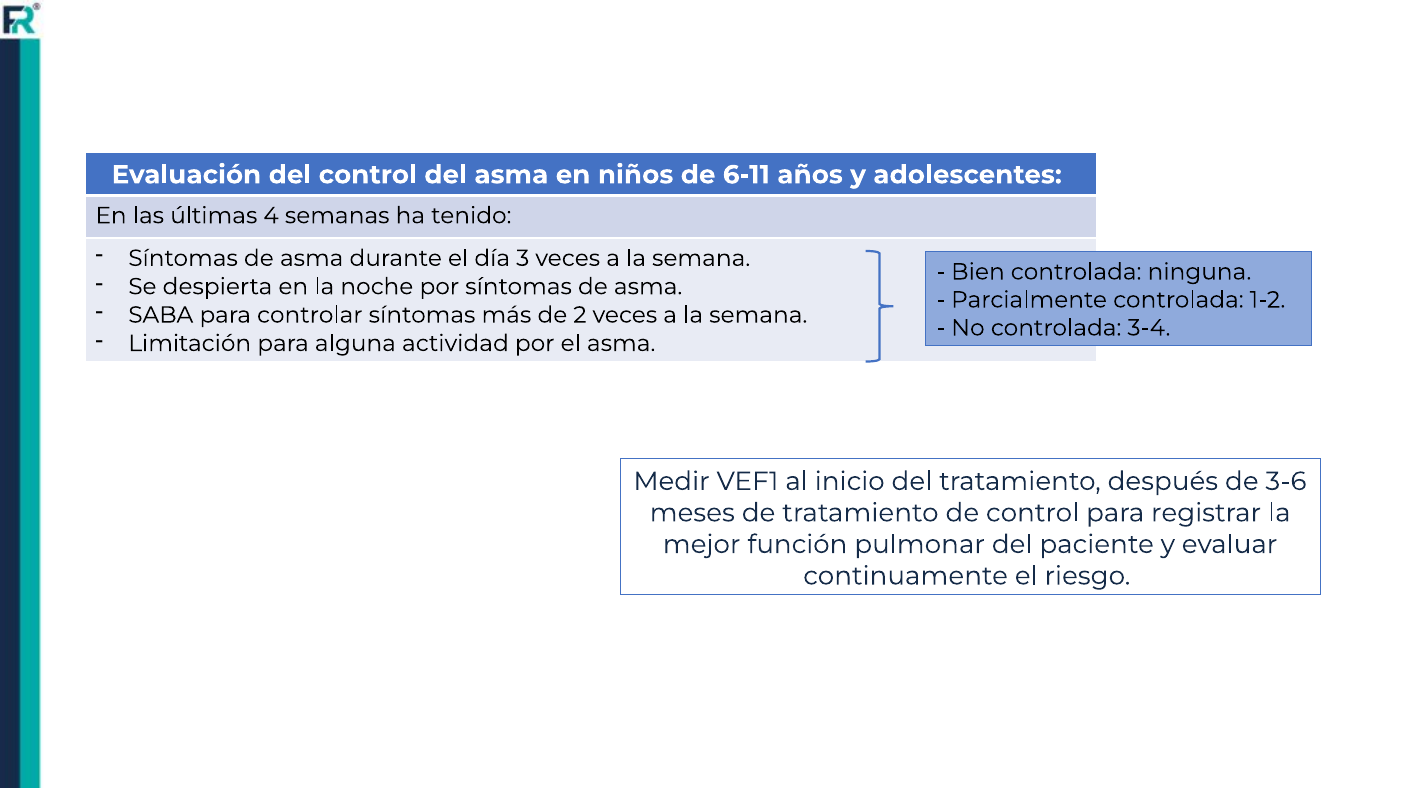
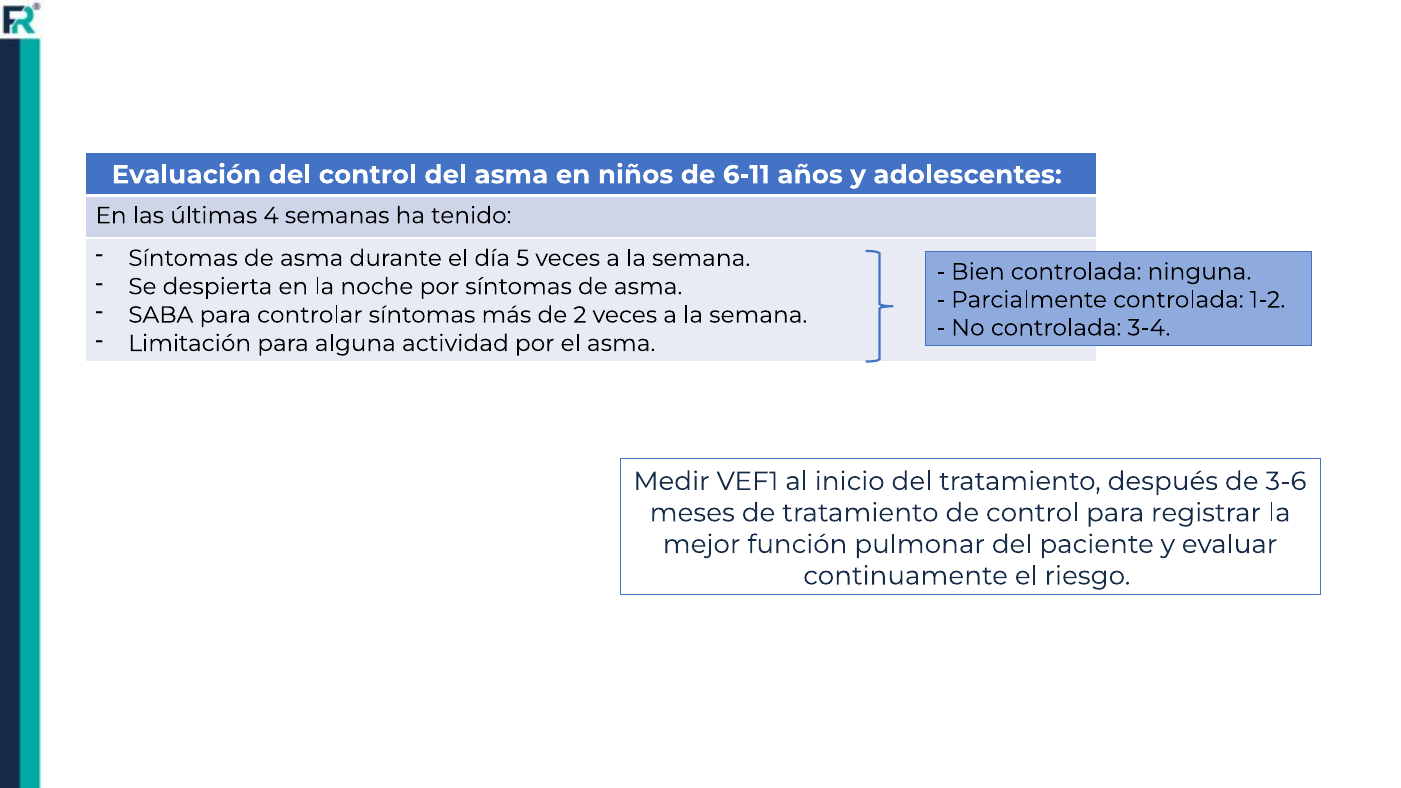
3: 3 -> 5
